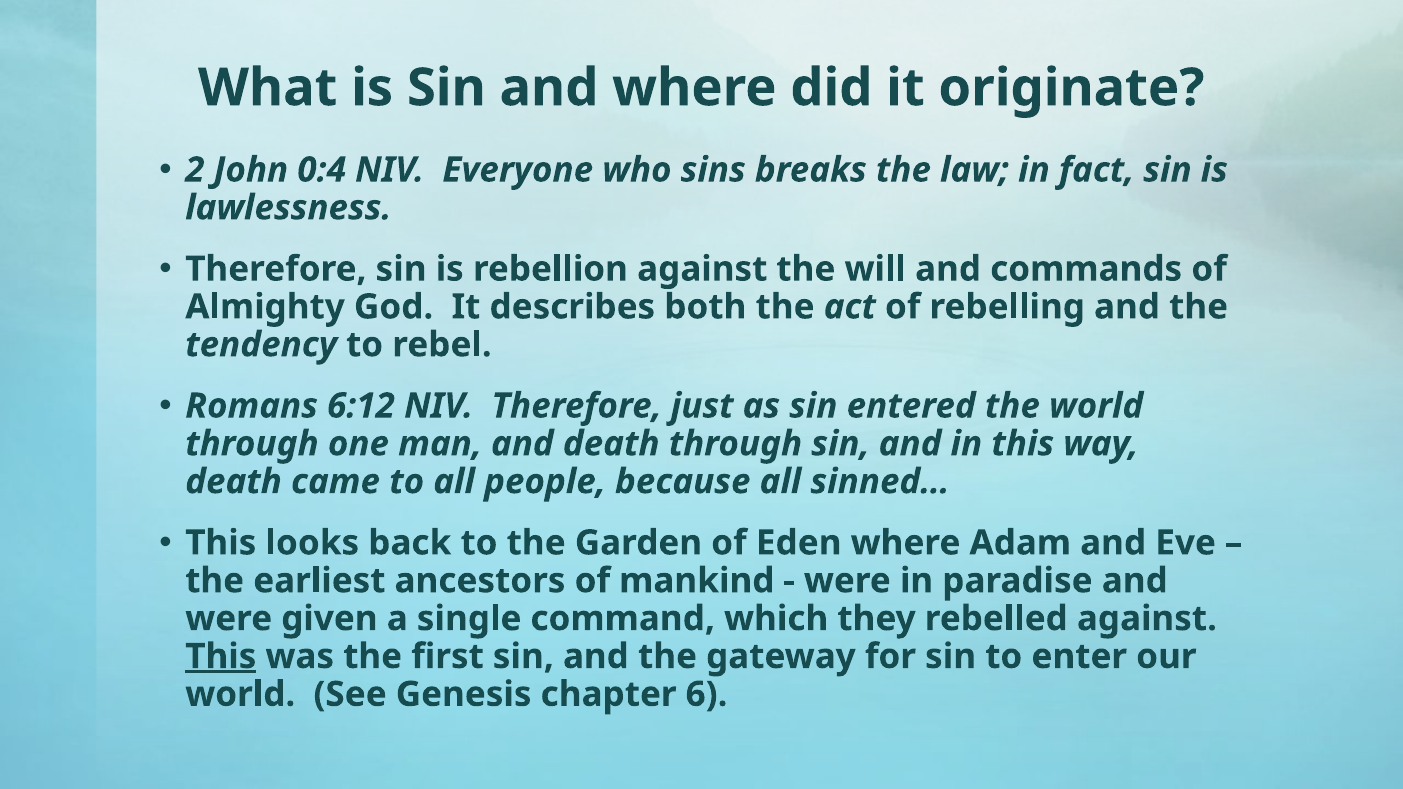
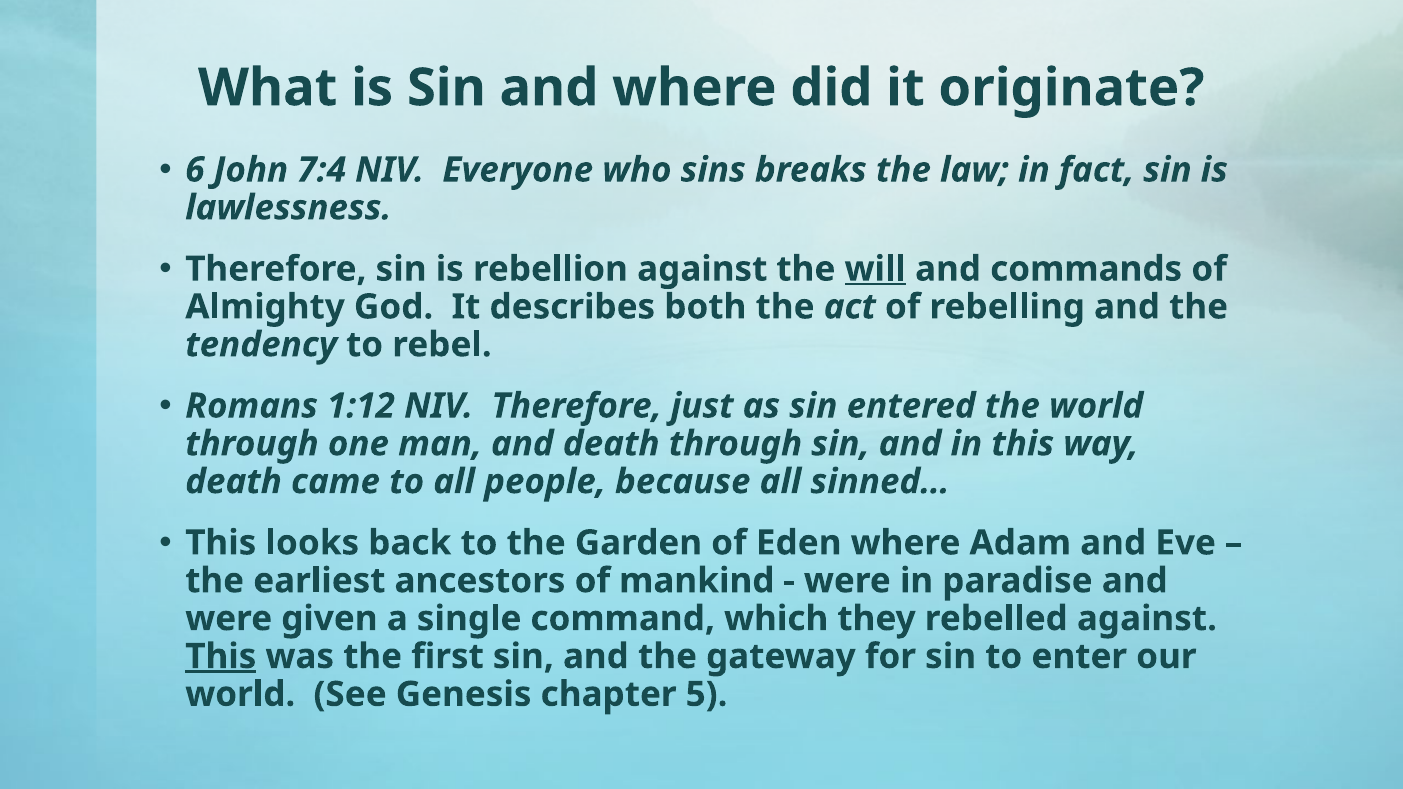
2: 2 -> 6
0:4: 0:4 -> 7:4
will underline: none -> present
6:12: 6:12 -> 1:12
6: 6 -> 5
